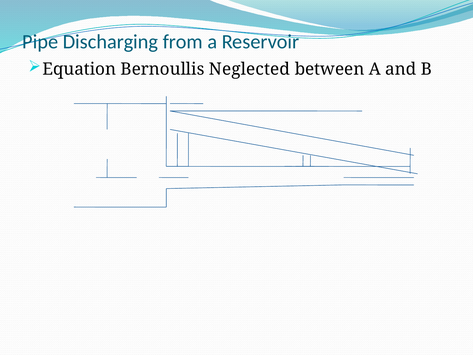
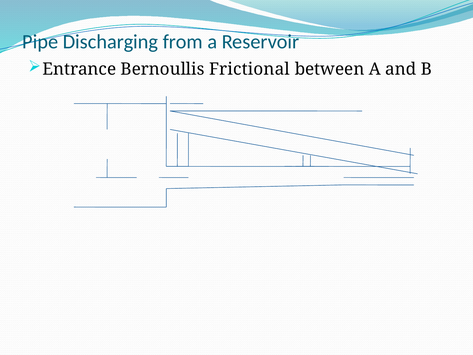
Equation: Equation -> Entrance
Neglected: Neglected -> Frictional
